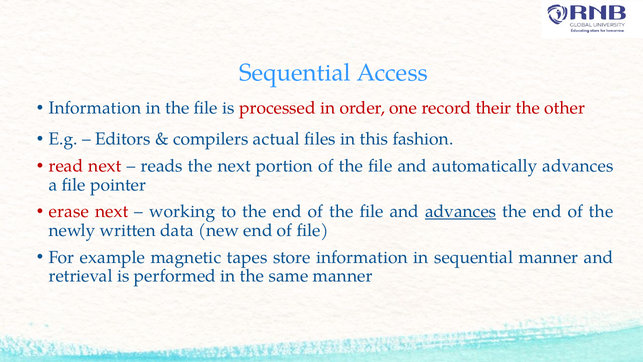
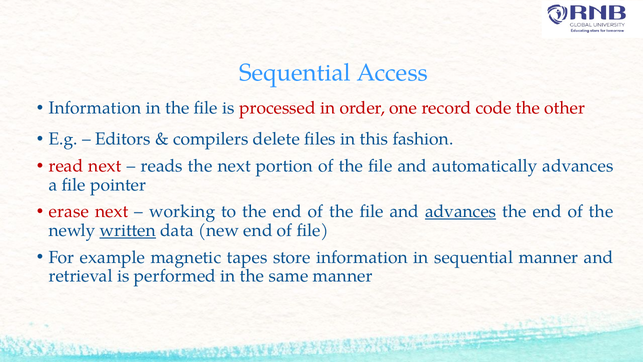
their: their -> code
actual: actual -> delete
written underline: none -> present
